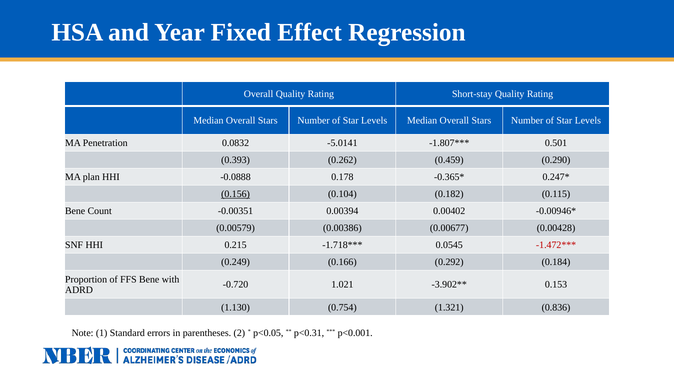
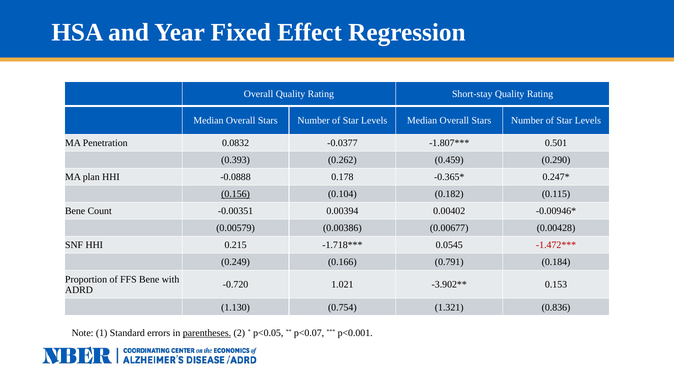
-5.0141: -5.0141 -> -0.0377
0.292: 0.292 -> 0.791
parentheses underline: none -> present
p<0.31: p<0.31 -> p<0.07
